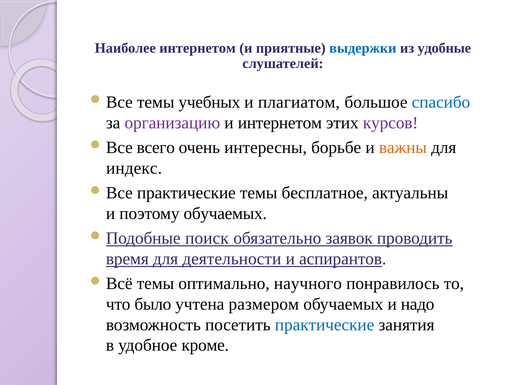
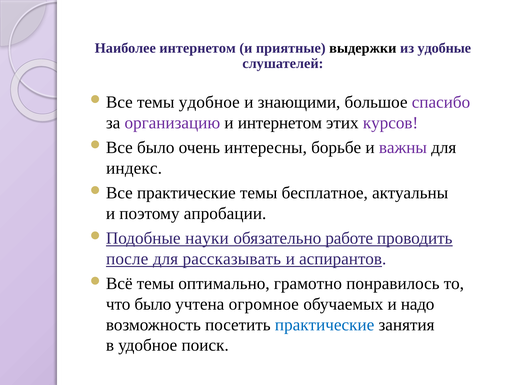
выдержки colour: blue -> black
темы учебных: учебных -> удобное
плагиатом: плагиатом -> знающими
спасибо colour: blue -> purple
всего at (156, 148): всего -> было
важны colour: orange -> purple
поэтому обучаемых: обучаемых -> апробации
поиск: поиск -> науки
заявок: заявок -> работе
время: время -> после
деятельности: деятельности -> рассказывать
научного: научного -> грамотно
размером: размером -> огромное
кроме: кроме -> поиск
